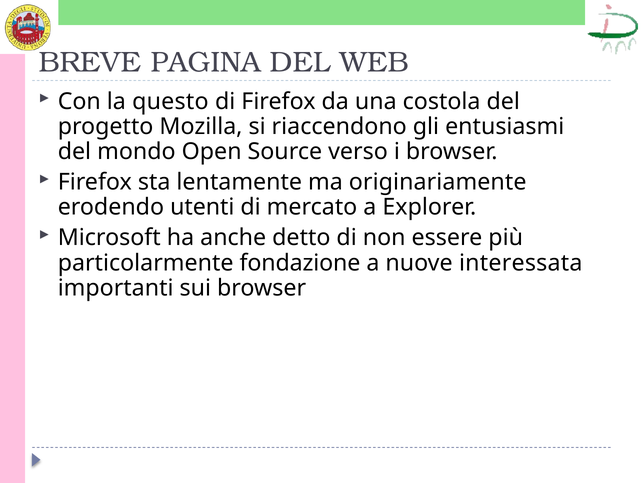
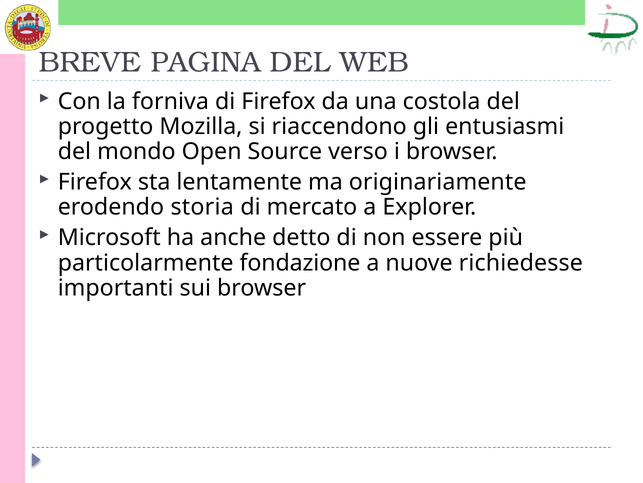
questo: questo -> forniva
utenti: utenti -> storia
interessata: interessata -> richiedesse
